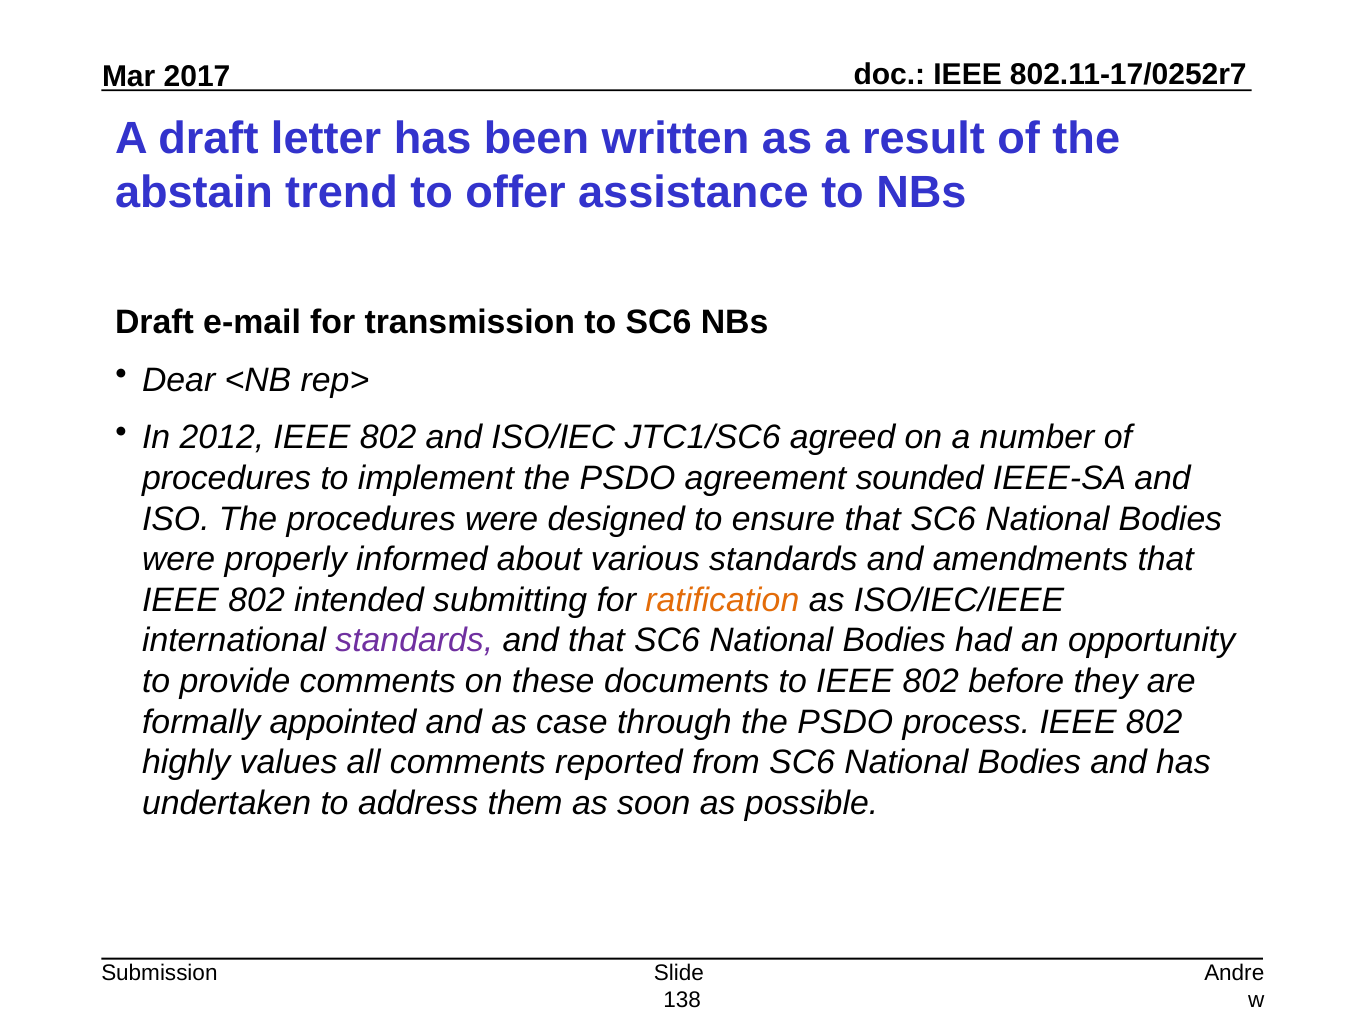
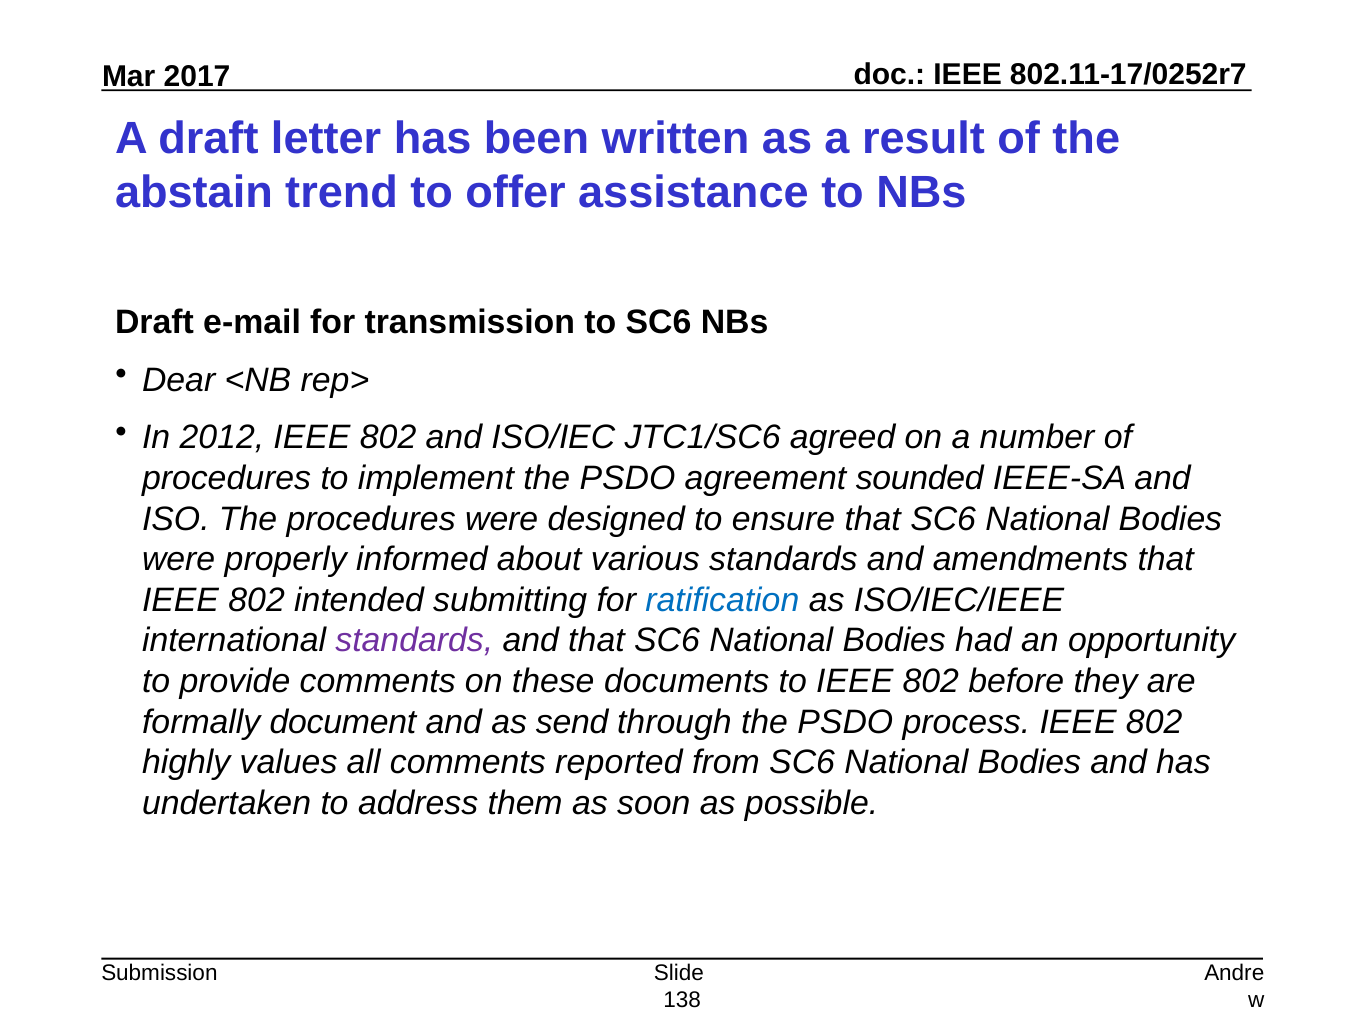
ratification colour: orange -> blue
appointed: appointed -> document
case: case -> send
